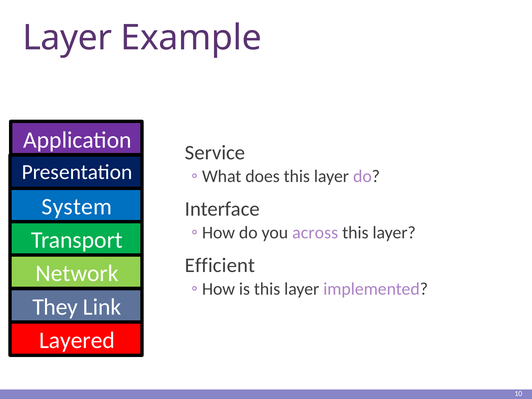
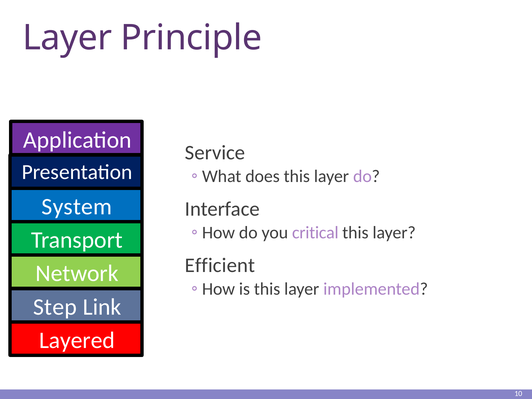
Example: Example -> Principle
across: across -> critical
They: They -> Step
